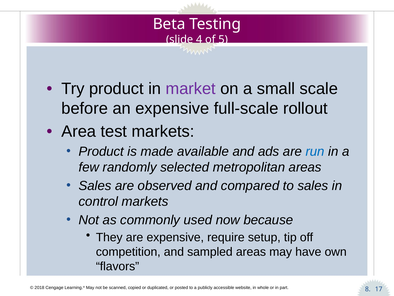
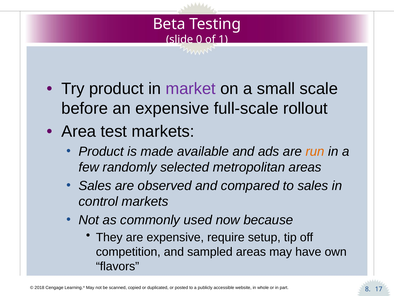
4: 4 -> 0
5: 5 -> 1
run colour: blue -> orange
